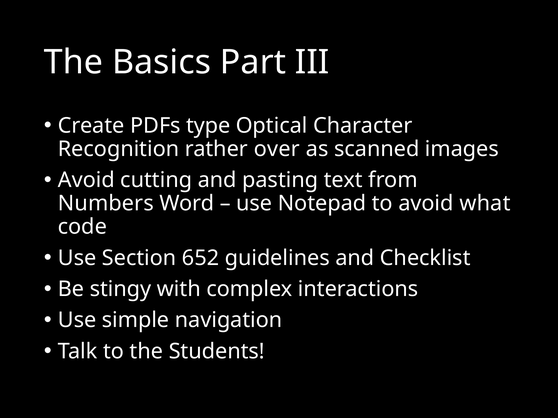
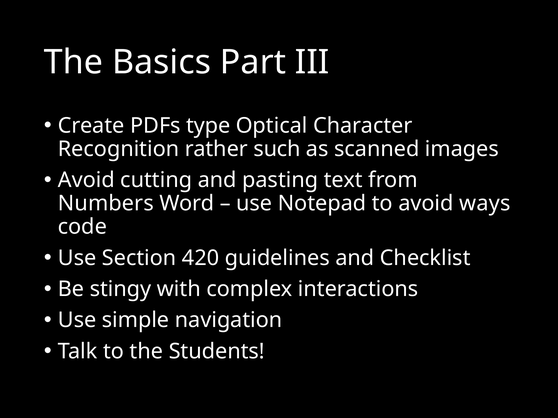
over: over -> such
what: what -> ways
652: 652 -> 420
